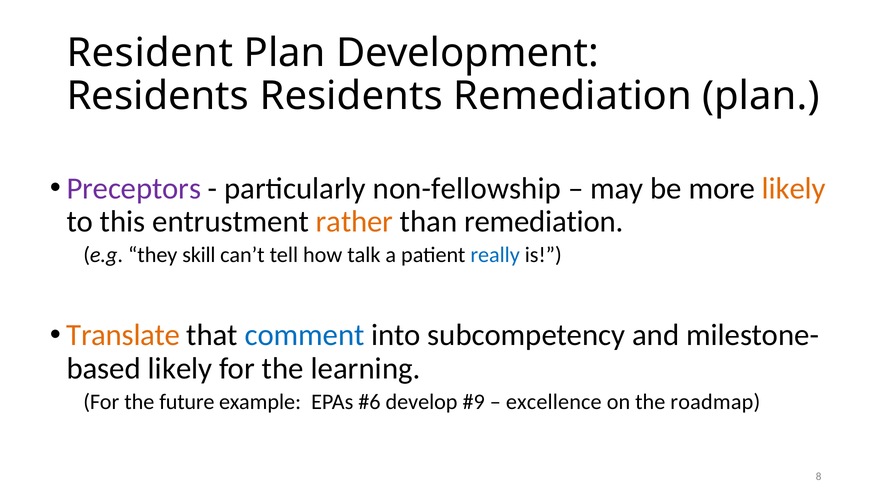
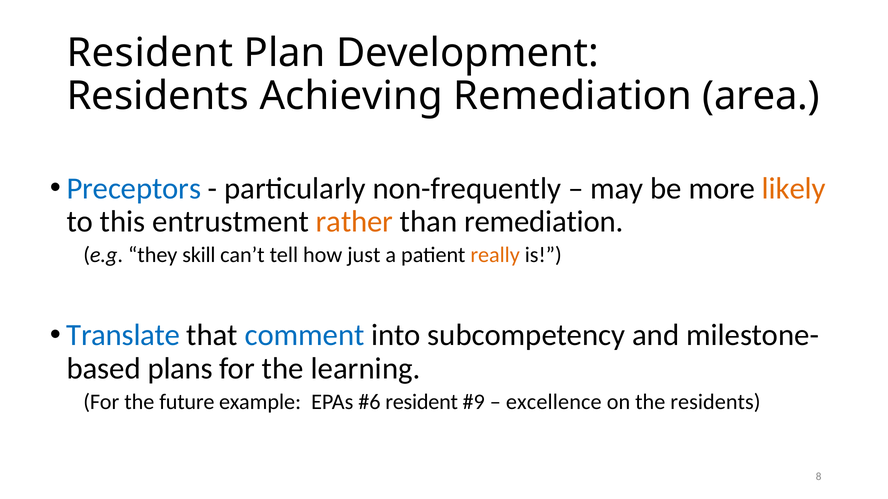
Residents Residents: Residents -> Achieving
Remediation plan: plan -> area
Preceptors colour: purple -> blue
non-fellowship: non-fellowship -> non-frequently
talk: talk -> just
really colour: blue -> orange
Translate colour: orange -> blue
likely at (180, 369): likely -> plans
develop at (422, 402): develop -> resident
the roadmap: roadmap -> residents
